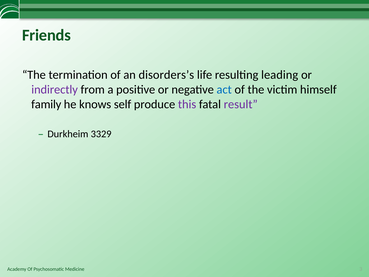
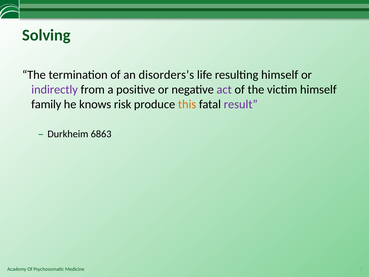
Friends: Friends -> Solving
resulting leading: leading -> himself
act colour: blue -> purple
self: self -> risk
this colour: purple -> orange
3329: 3329 -> 6863
